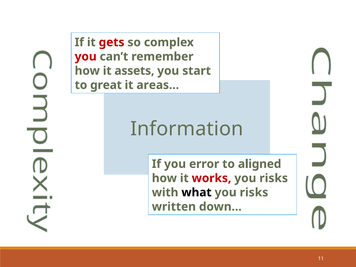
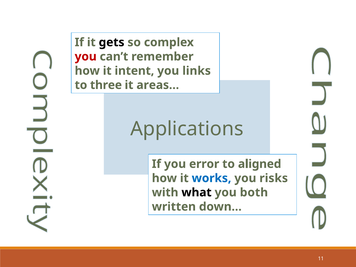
gets colour: red -> black
assets: assets -> intent
start: start -> links
great: great -> three
Information: Information -> Applications
works colour: red -> blue
risks at (254, 192): risks -> both
